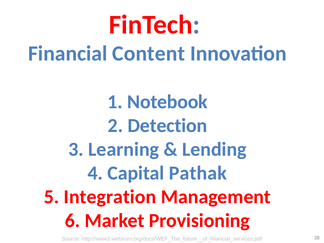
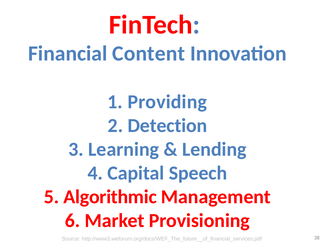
Notebook: Notebook -> Providing
Pathak: Pathak -> Speech
Integration: Integration -> Algorithmic
